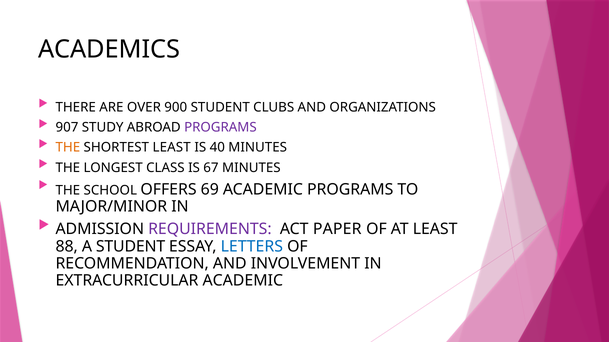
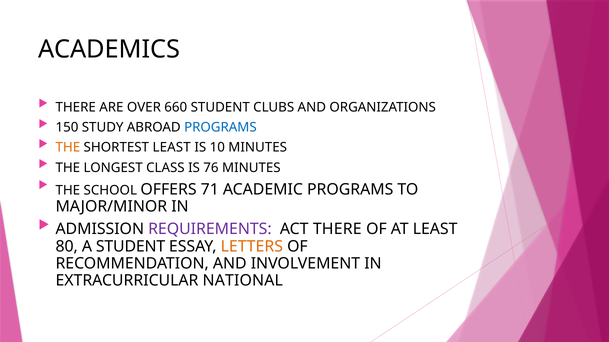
900: 900 -> 660
907: 907 -> 150
PROGRAMS at (220, 128) colour: purple -> blue
40: 40 -> 10
67: 67 -> 76
69: 69 -> 71
ACT PAPER: PAPER -> THERE
88: 88 -> 80
LETTERS colour: blue -> orange
EXTRACURRICULAR ACADEMIC: ACADEMIC -> NATIONAL
